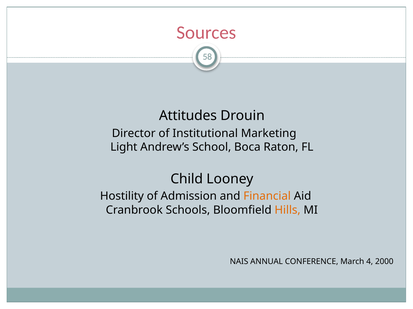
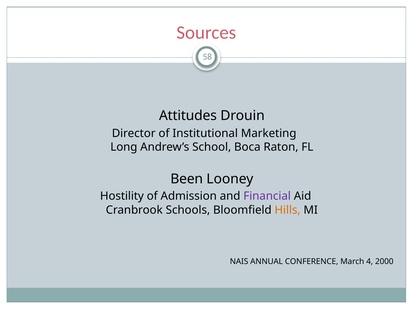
Light: Light -> Long
Child: Child -> Been
Financial colour: orange -> purple
